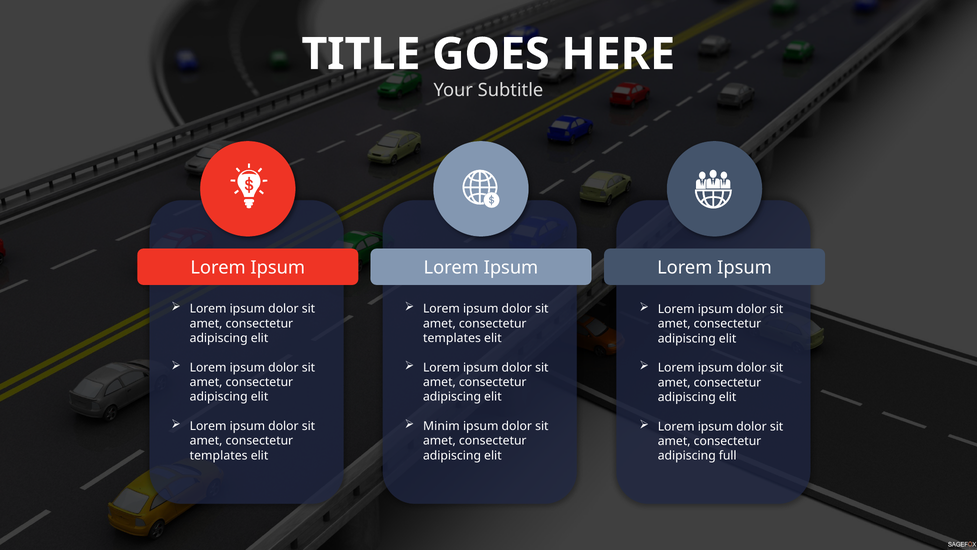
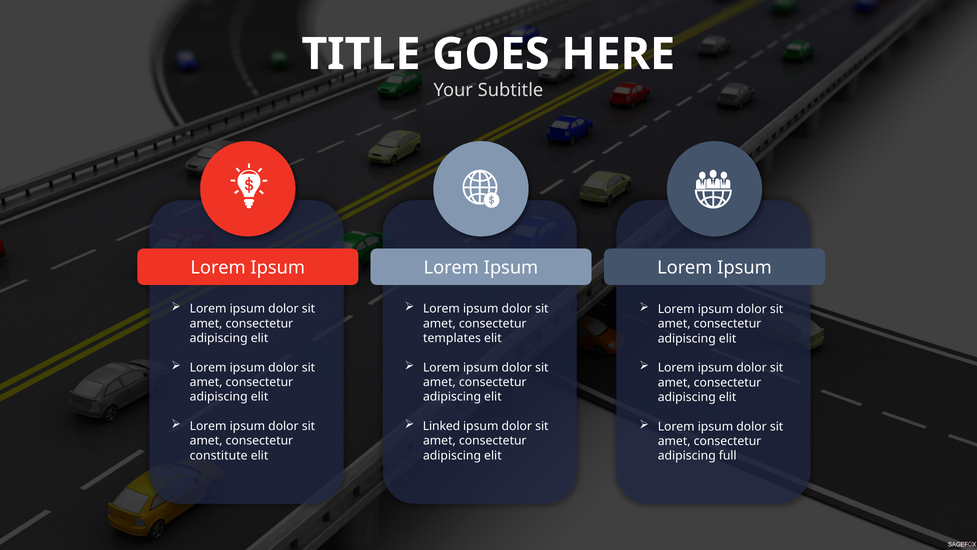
Minim: Minim -> Linked
templates at (219, 455): templates -> constitute
